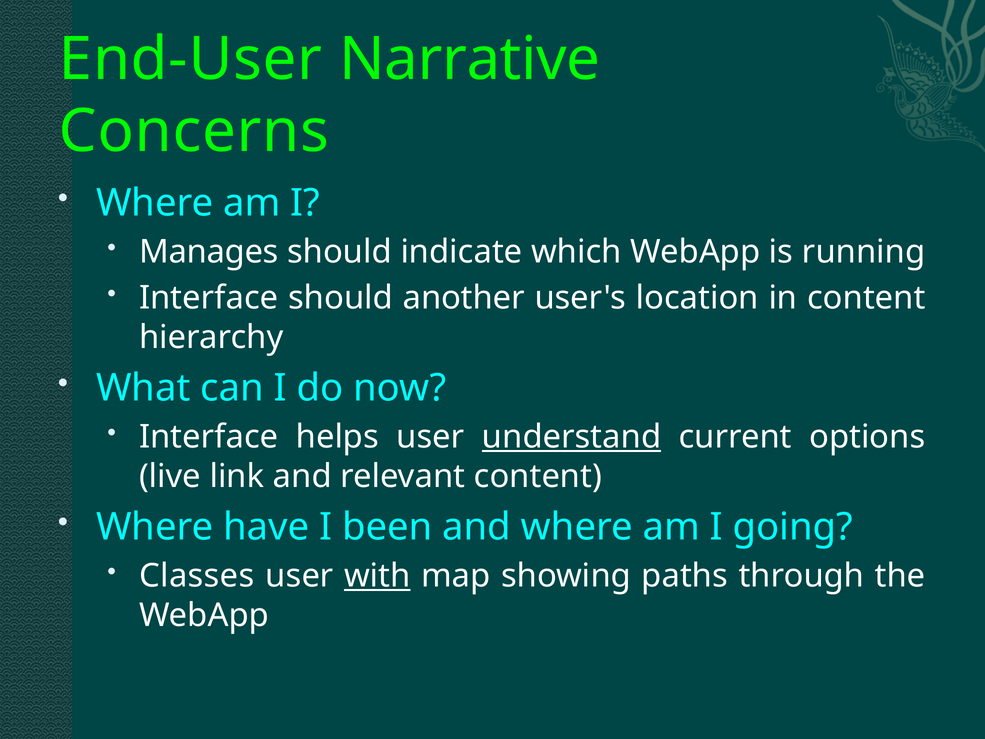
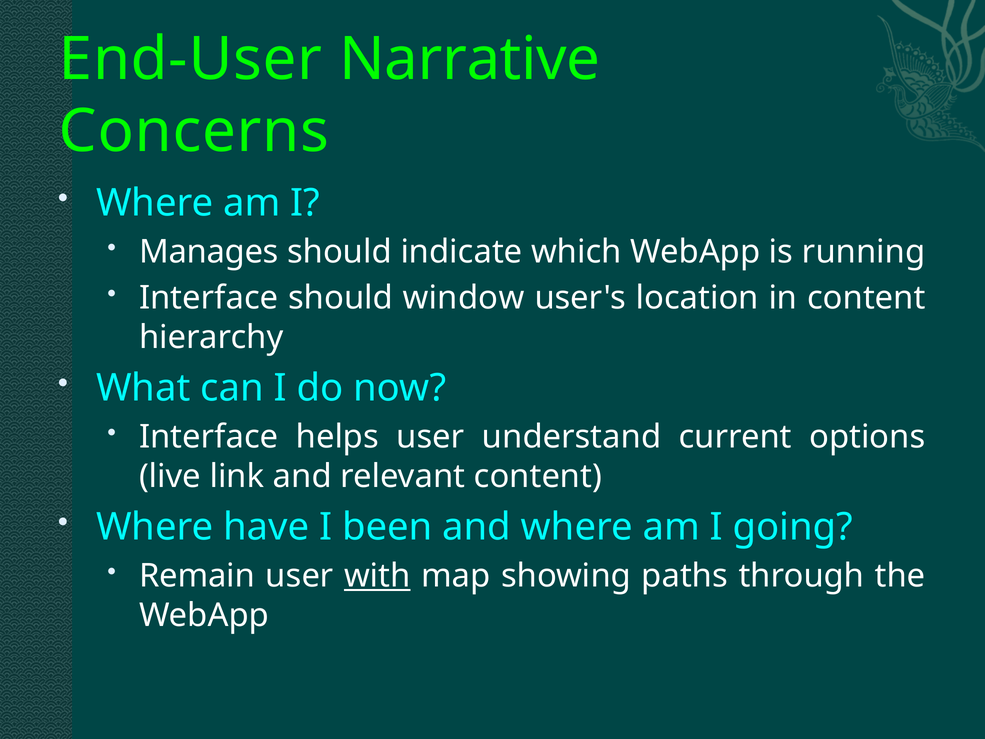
another: another -> window
understand underline: present -> none
Classes: Classes -> Remain
